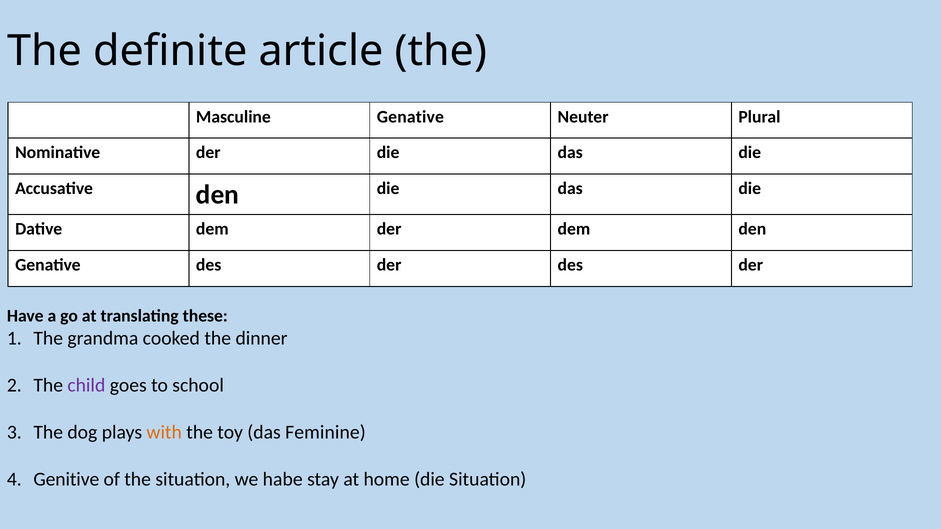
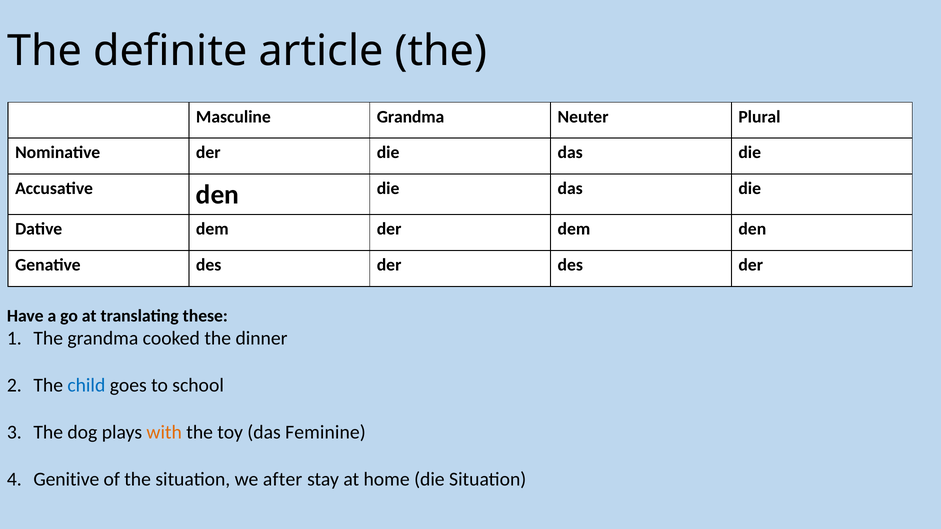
Masculine Genative: Genative -> Grandma
child colour: purple -> blue
habe: habe -> after
